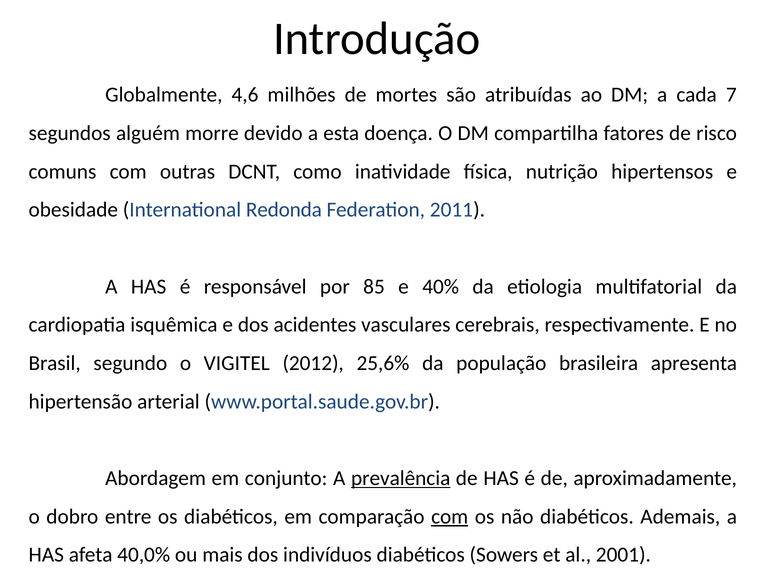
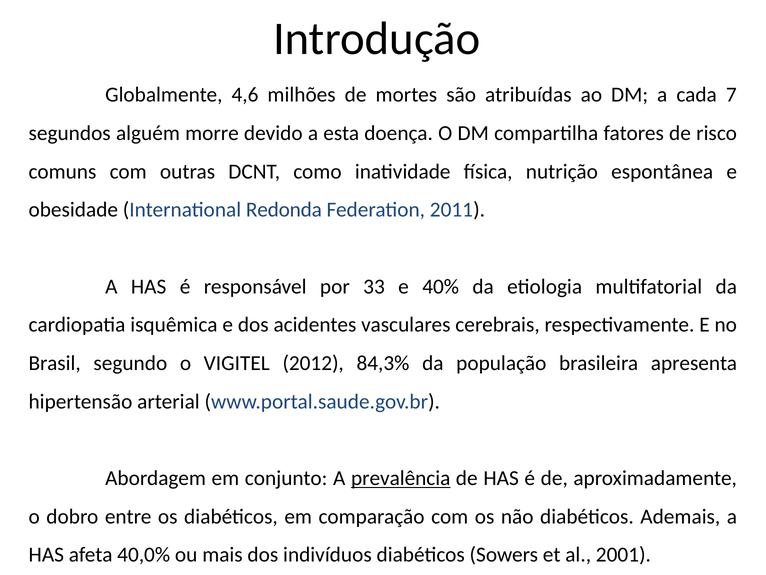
hipertensos: hipertensos -> espontânea
85: 85 -> 33
25,6%: 25,6% -> 84,3%
com at (450, 516) underline: present -> none
